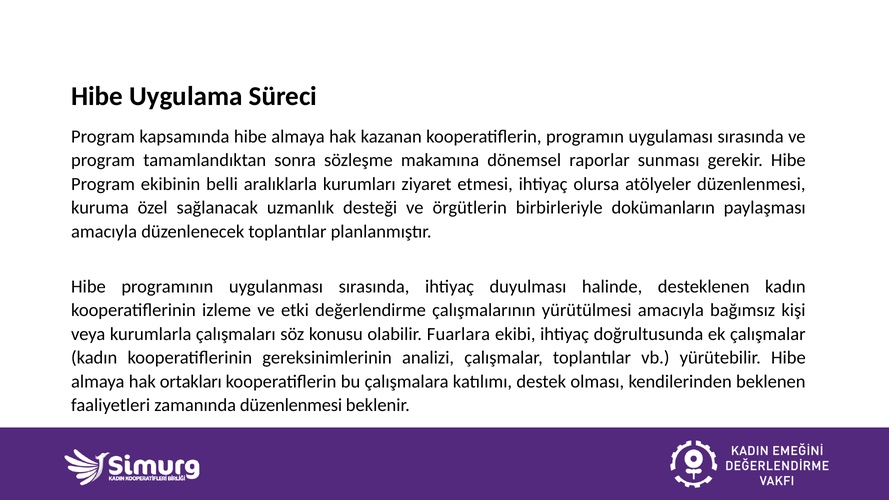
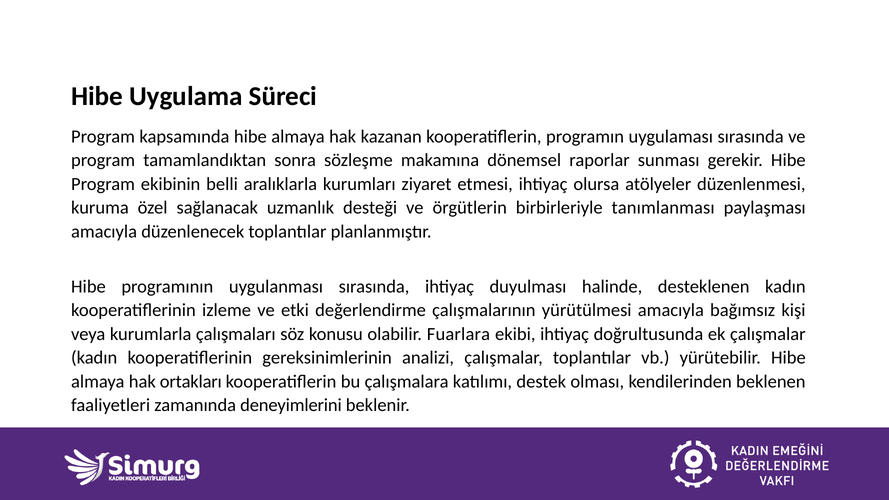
dokümanların: dokümanların -> tanımlanması
zamanında düzenlenmesi: düzenlenmesi -> deneyimlerini
